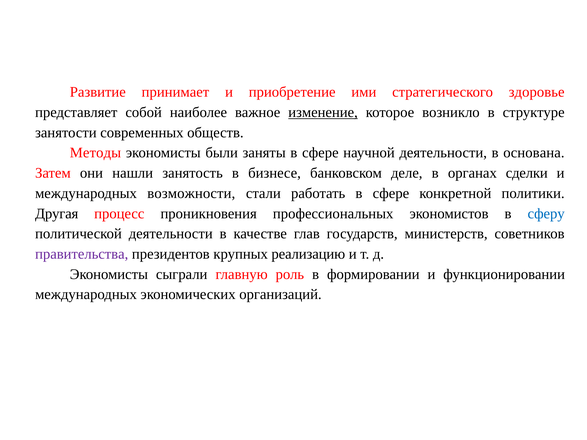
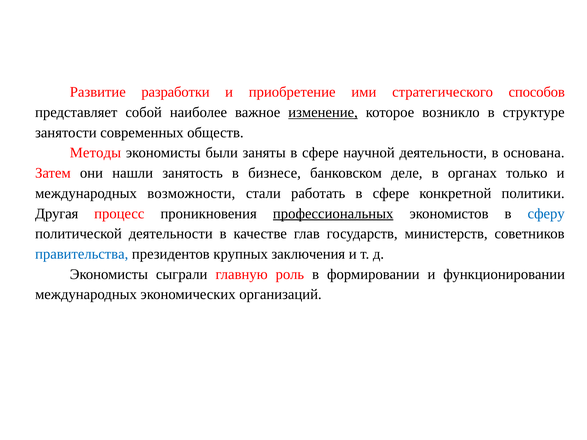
принимает: принимает -> разработки
здоровье: здоровье -> способов
сделки: сделки -> только
профессиональных underline: none -> present
правительства colour: purple -> blue
реализацию: реализацию -> заключения
